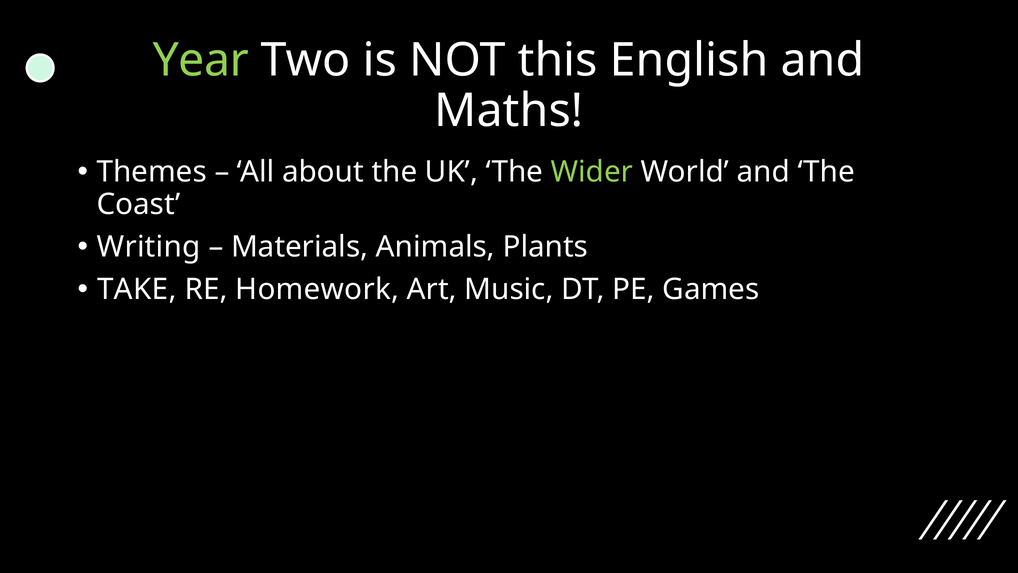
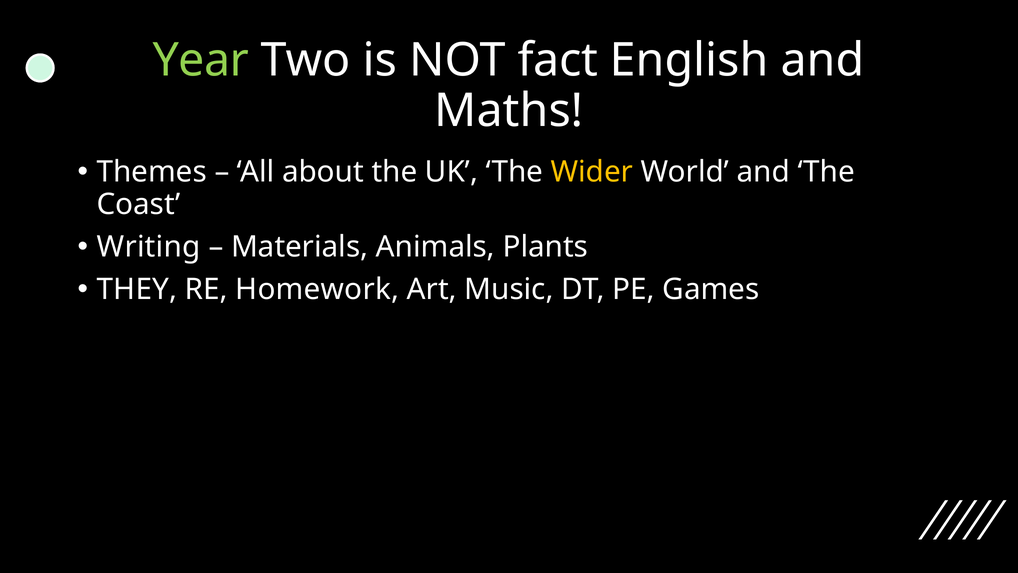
this: this -> fact
Wider colour: light green -> yellow
TAKE: TAKE -> THEY
